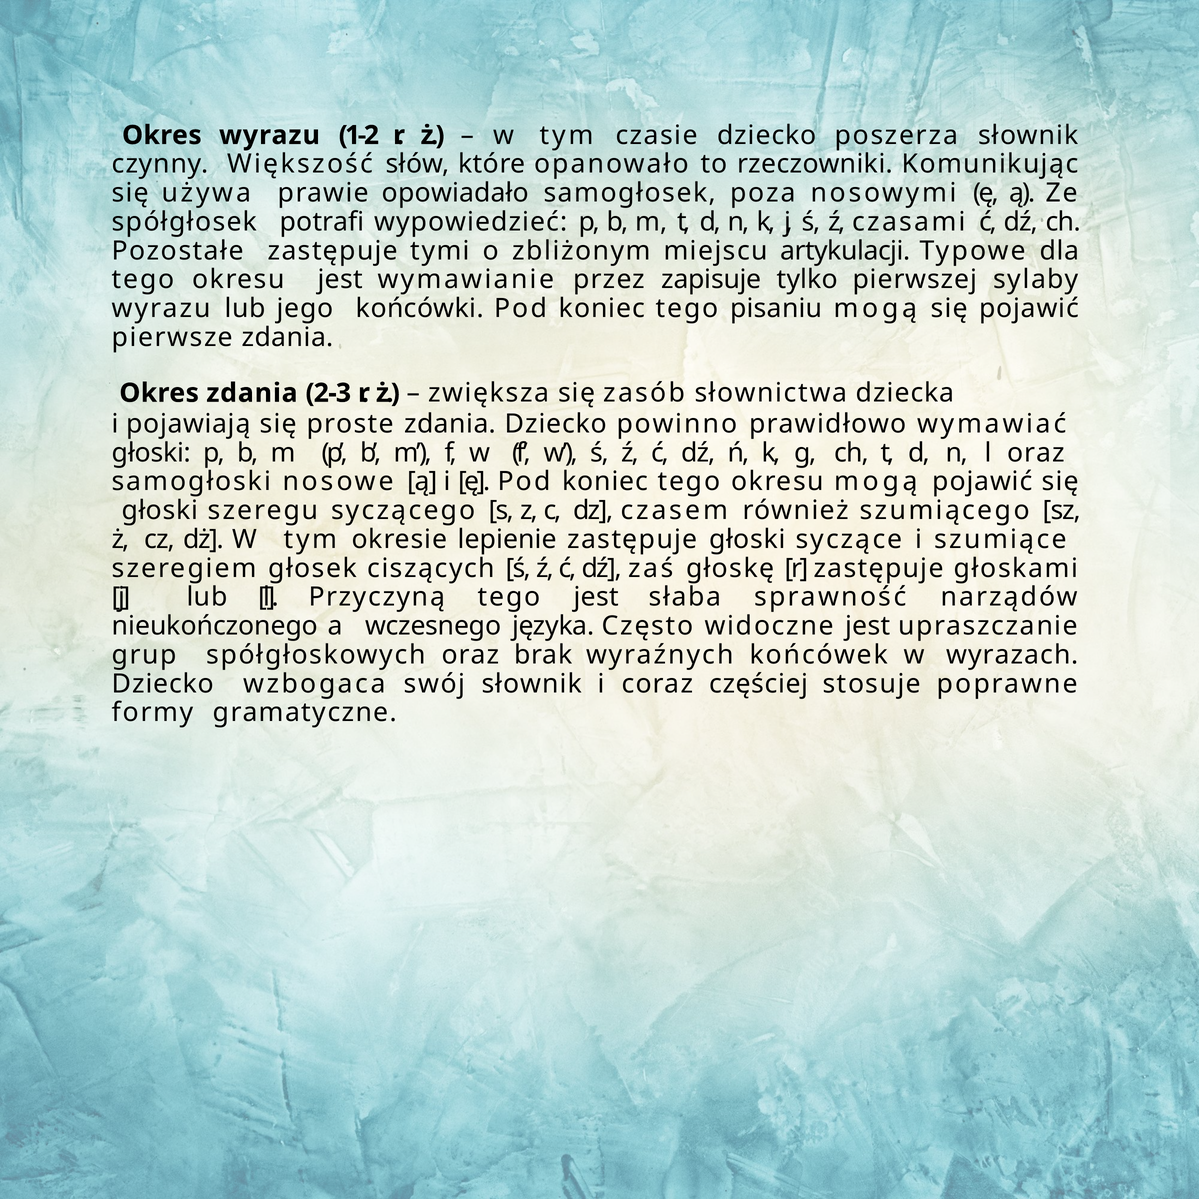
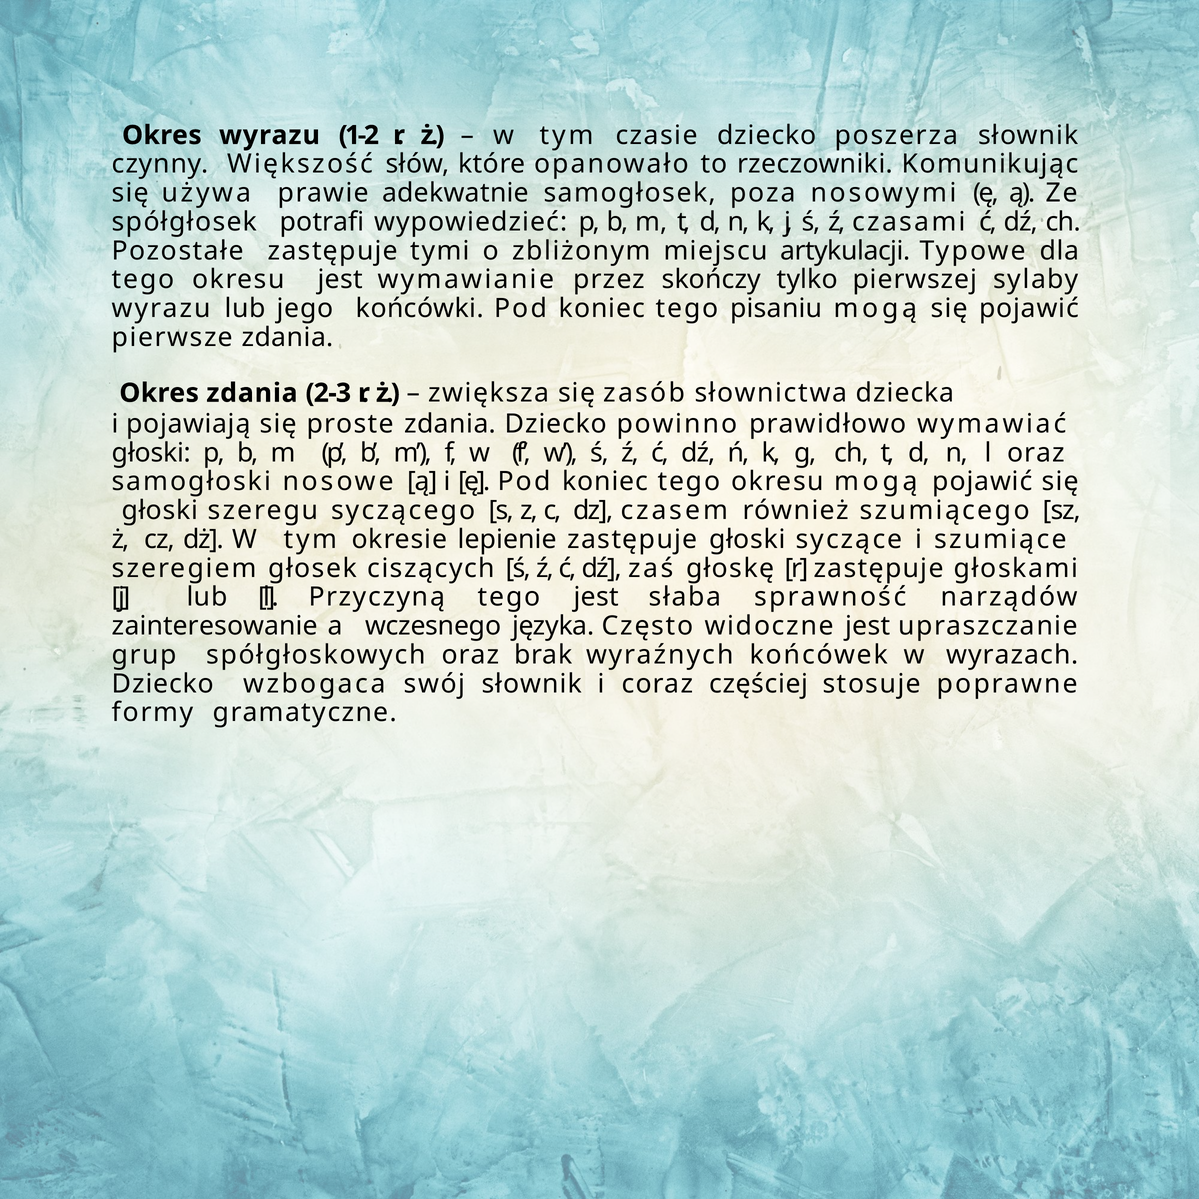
opowiadało: opowiadało -> adekwatnie
zapisuje: zapisuje -> skończy
nieukończonego: nieukończonego -> zainteresowanie
